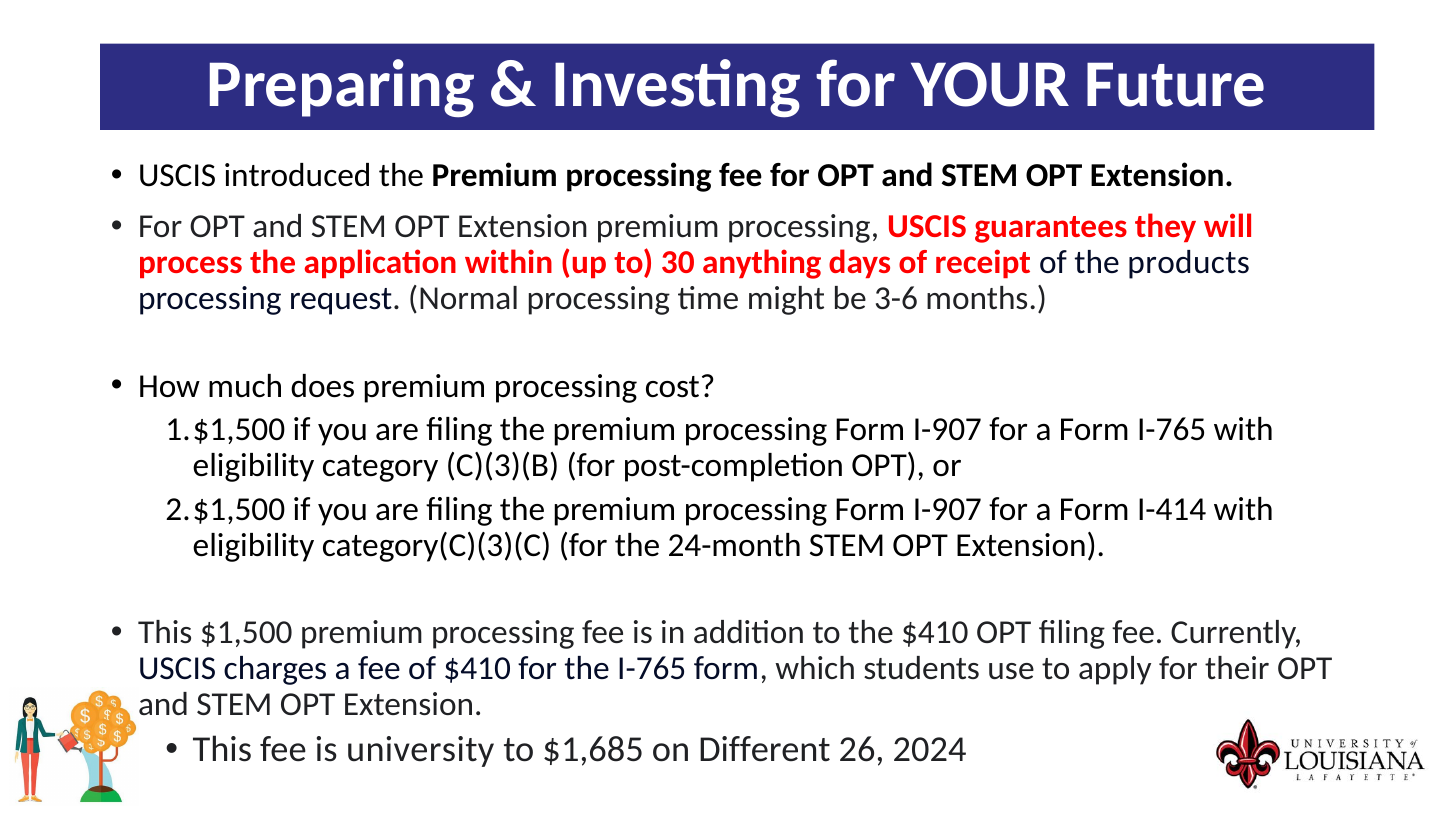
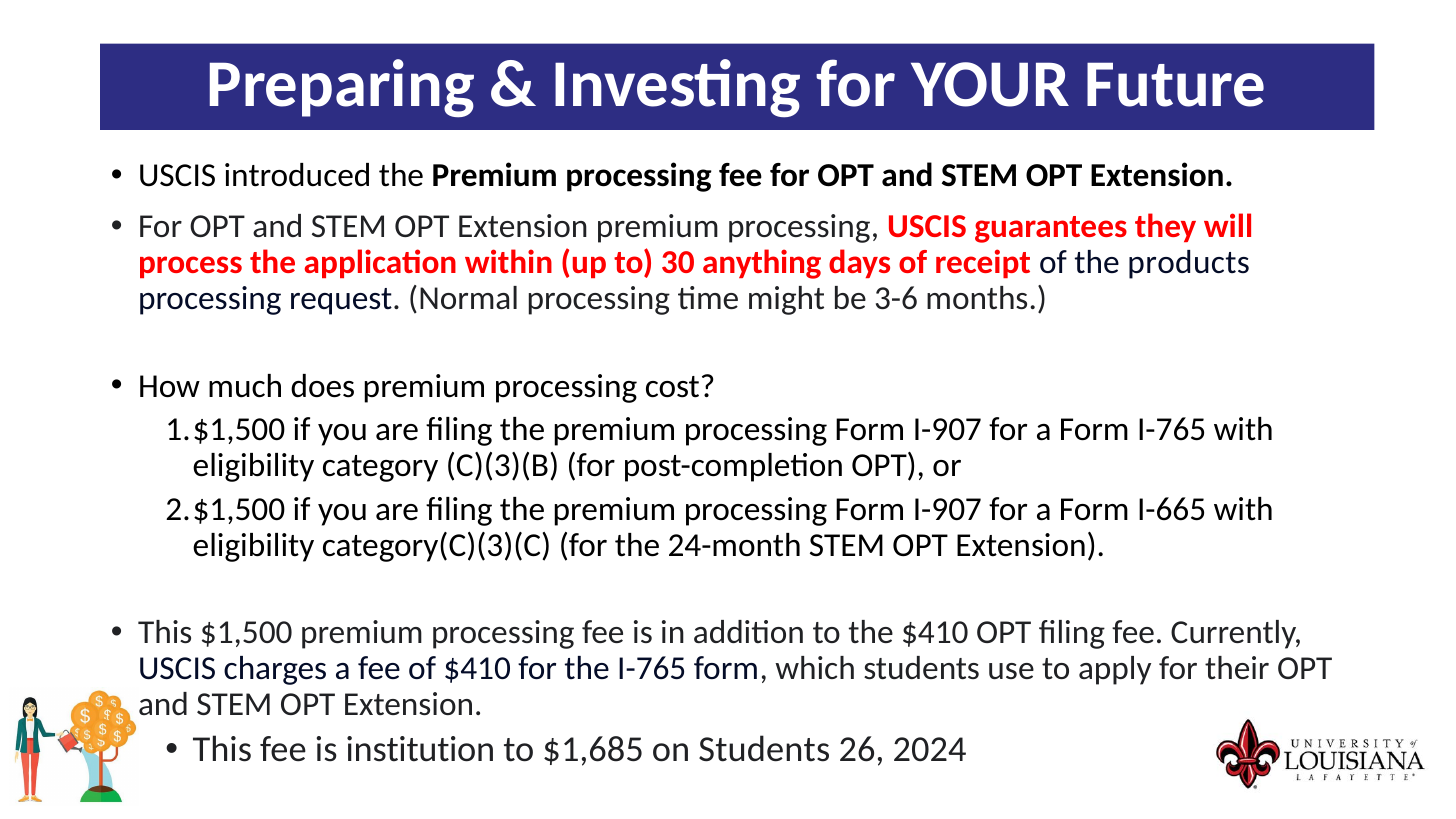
I-414: I-414 -> I-665
university: university -> institution
on Different: Different -> Students
